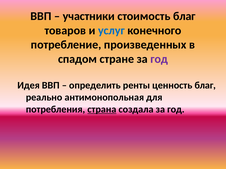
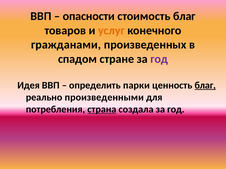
участники: участники -> опасности
услуг colour: blue -> orange
потребление: потребление -> гражданами
ренты: ренты -> парки
благ at (205, 85) underline: none -> present
антимонопольная: антимонопольная -> произведенными
